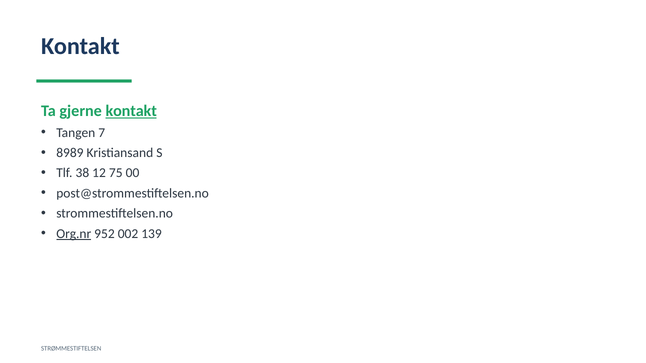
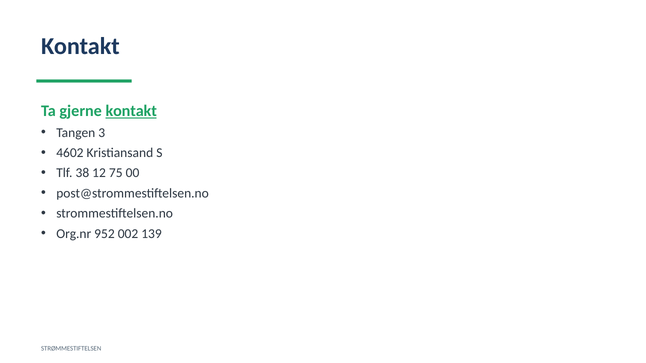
7: 7 -> 3
8989: 8989 -> 4602
Org.nr underline: present -> none
